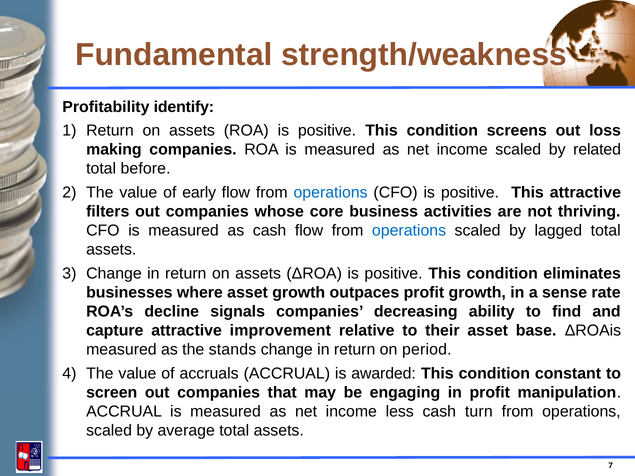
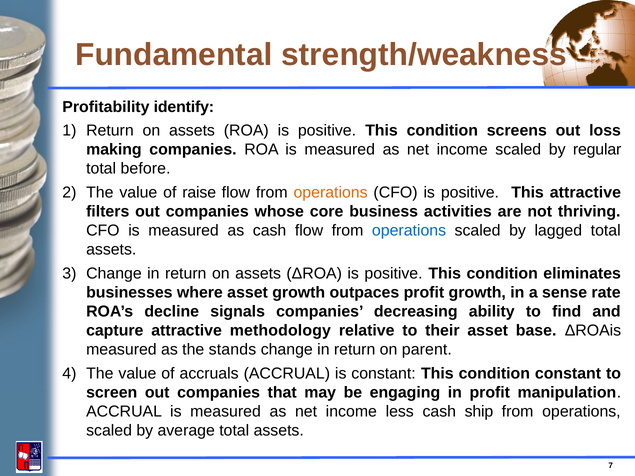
related: related -> regular
early: early -> raise
operations at (331, 193) colour: blue -> orange
improvement: improvement -> methodology
period: period -> parent
is awarded: awarded -> constant
turn: turn -> ship
